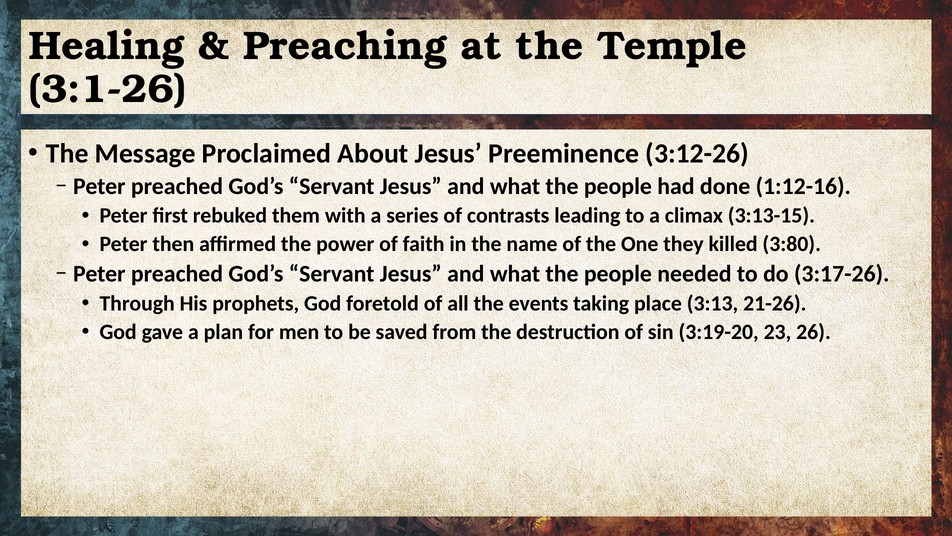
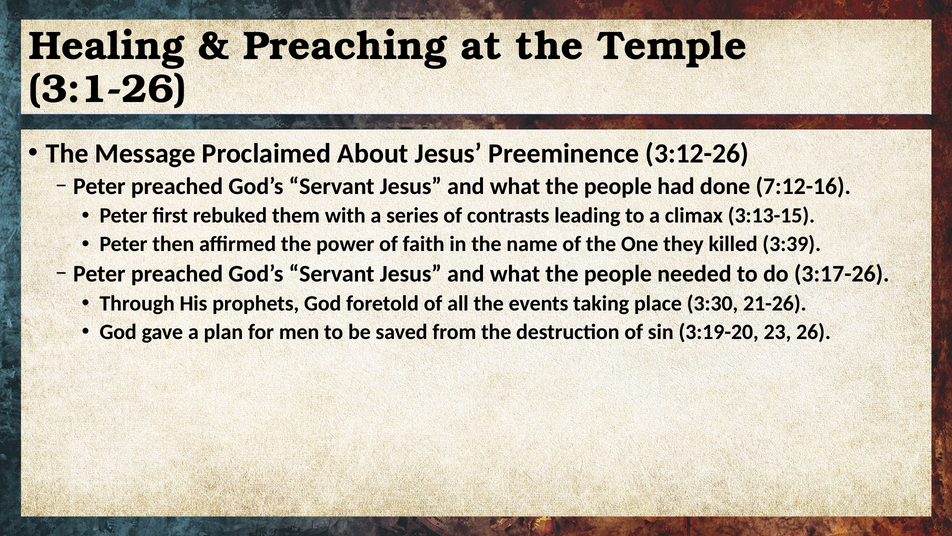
1:12-16: 1:12-16 -> 7:12-16
3:80: 3:80 -> 3:39
3:13: 3:13 -> 3:30
